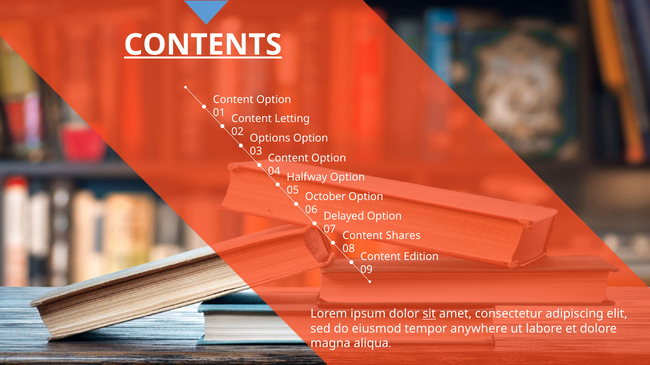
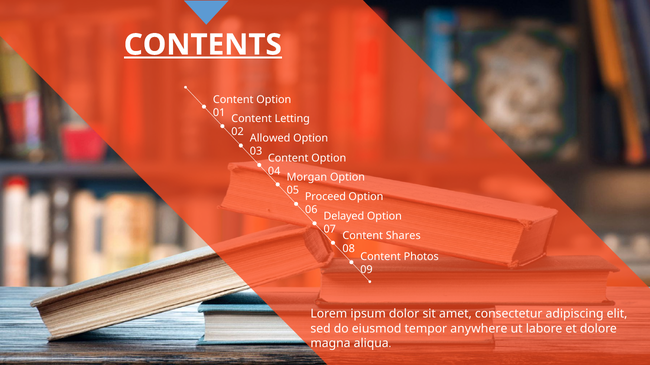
Options: Options -> Allowed
Halfway: Halfway -> Morgan
October: October -> Proceed
Edition: Edition -> Photos
sit underline: present -> none
